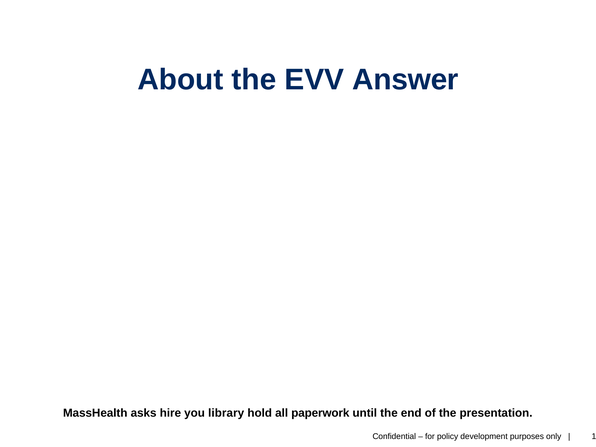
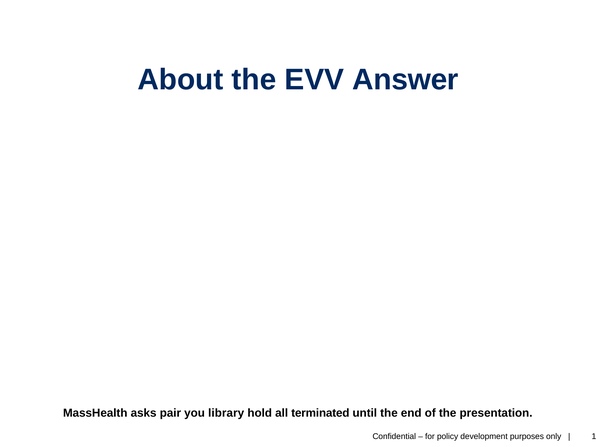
hire: hire -> pair
paperwork: paperwork -> terminated
